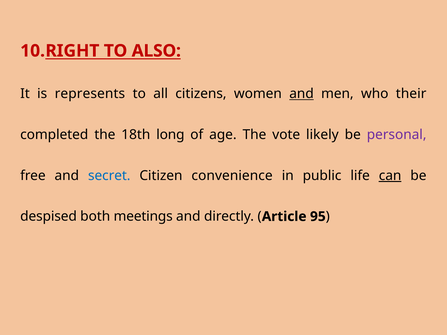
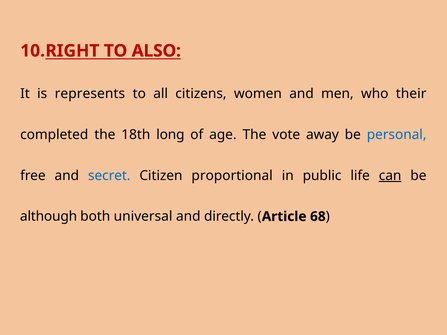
and at (301, 94) underline: present -> none
likely: likely -> away
personal colour: purple -> blue
convenience: convenience -> proportional
despised: despised -> although
meetings: meetings -> universal
95: 95 -> 68
